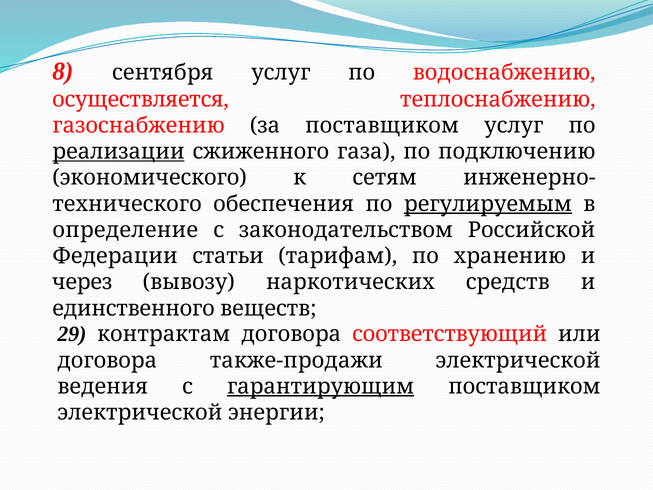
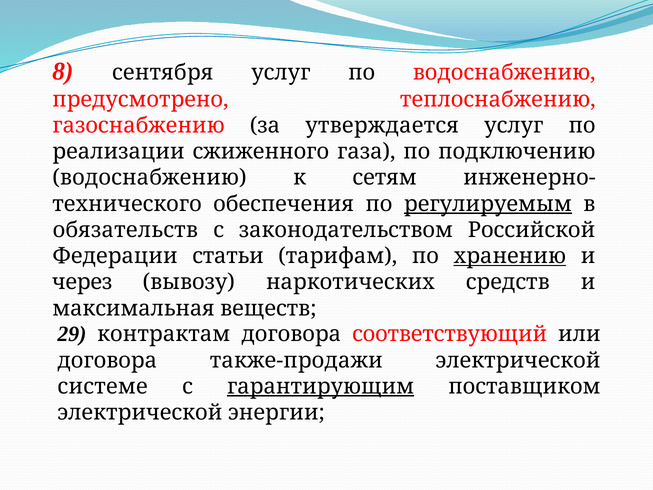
осуществляется: осуществляется -> предусмотрено
за поставщиком: поставщиком -> утверждается
реализации underline: present -> none
экономического at (150, 178): экономического -> водоснабжению
определение: определение -> обязательств
хранению underline: none -> present
единственного: единственного -> максимальная
ведения: ведения -> системе
